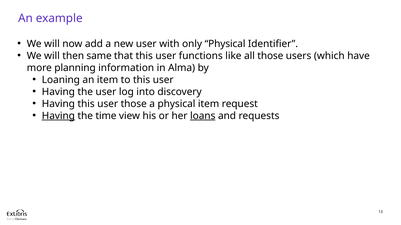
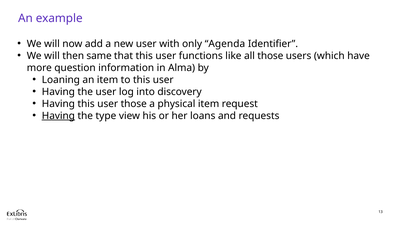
only Physical: Physical -> Agenda
planning: planning -> question
time: time -> type
loans underline: present -> none
